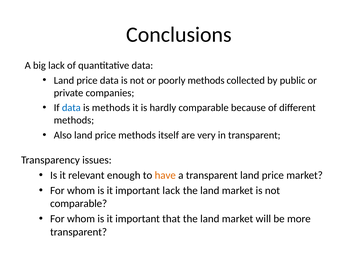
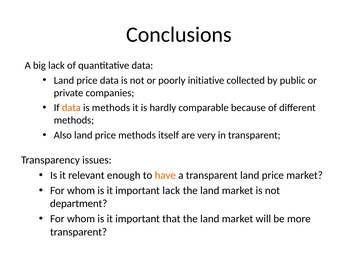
poorly methods: methods -> initiative
data at (71, 108) colour: blue -> orange
comparable at (79, 204): comparable -> department
